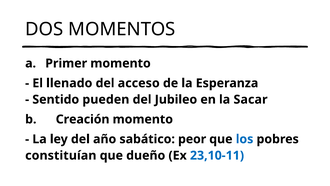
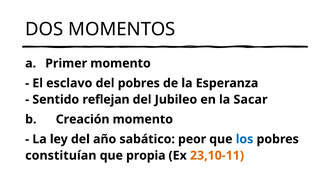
llenado: llenado -> esclavo
del acceso: acceso -> pobres
pueden: pueden -> reflejan
dueño: dueño -> propia
23,10-11 colour: blue -> orange
